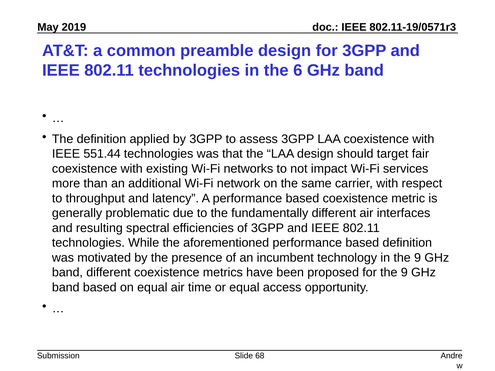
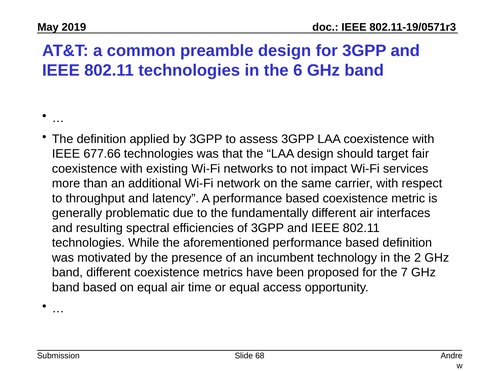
551.44: 551.44 -> 677.66
in the 9: 9 -> 2
for the 9: 9 -> 7
